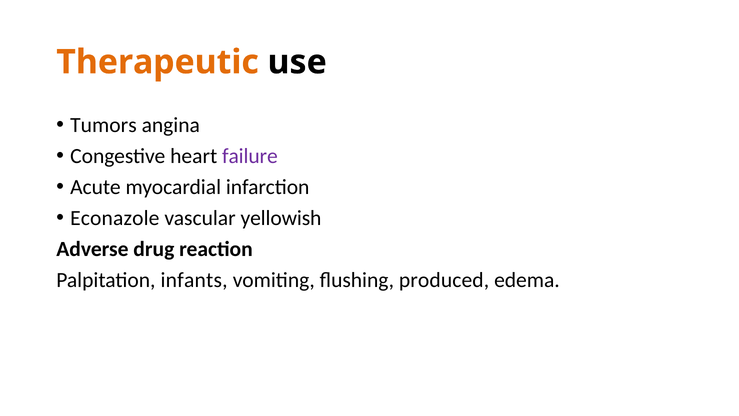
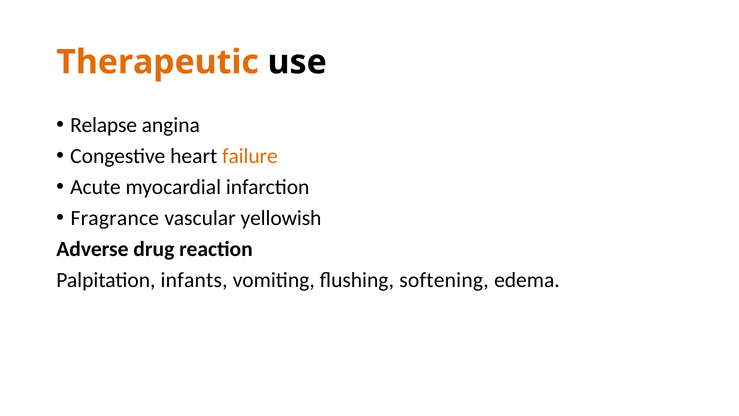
Tumors: Tumors -> Relapse
failure colour: purple -> orange
Econazole: Econazole -> Fragrance
produced: produced -> softening
